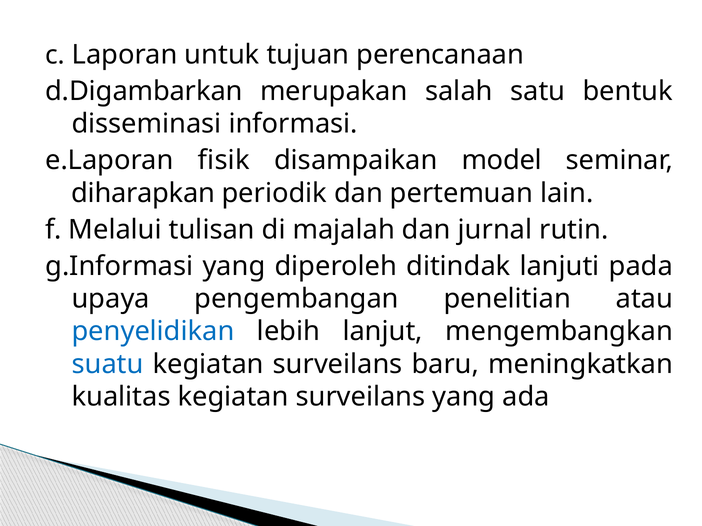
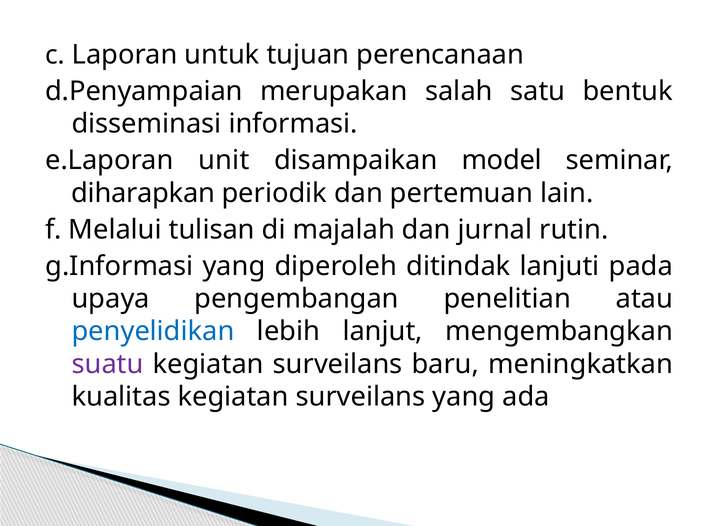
d.Digambarkan: d.Digambarkan -> d.Penyampaian
fisik: fisik -> unit
suatu colour: blue -> purple
